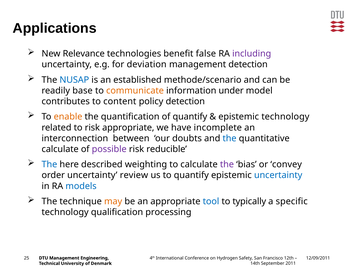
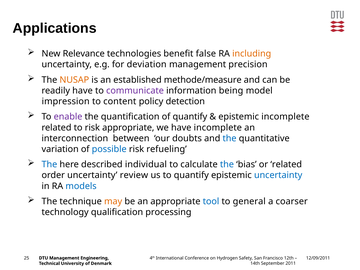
including colour: purple -> orange
management detection: detection -> precision
NUSAP colour: blue -> orange
methode/scenario: methode/scenario -> methode/measure
readily base: base -> have
communicate colour: orange -> purple
under: under -> being
contributes: contributes -> impression
enable colour: orange -> purple
epistemic technology: technology -> incomplete
calculate at (60, 149): calculate -> variation
possible colour: purple -> blue
reducible: reducible -> refueling
weighting: weighting -> individual
the at (227, 164) colour: purple -> blue
or convey: convey -> related
typically: typically -> general
specific: specific -> coarser
